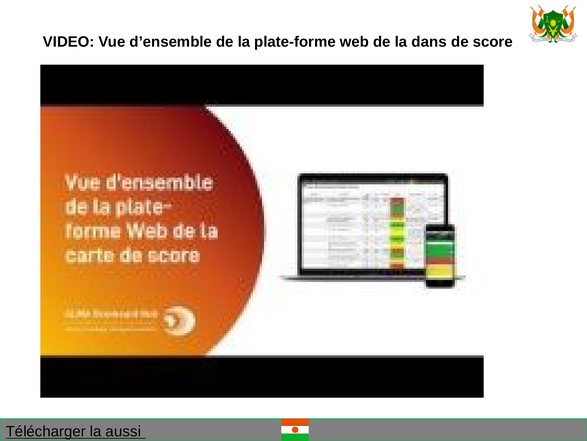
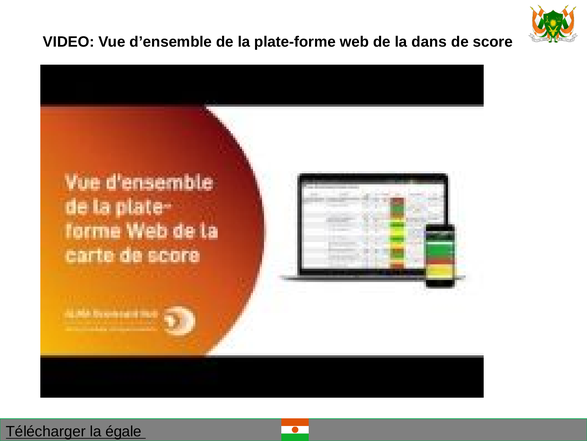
aussi: aussi -> égale
